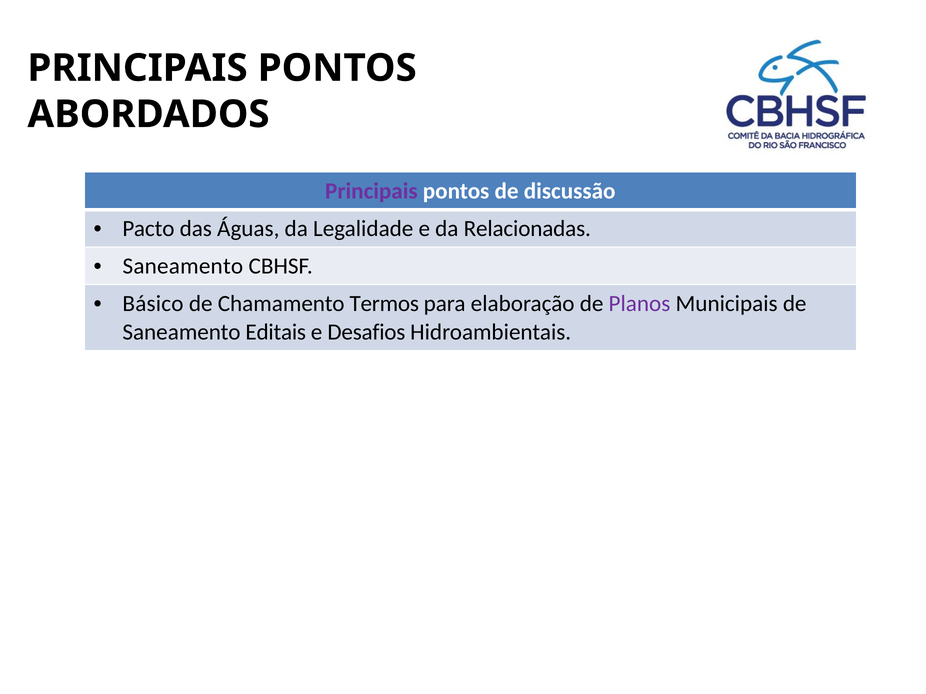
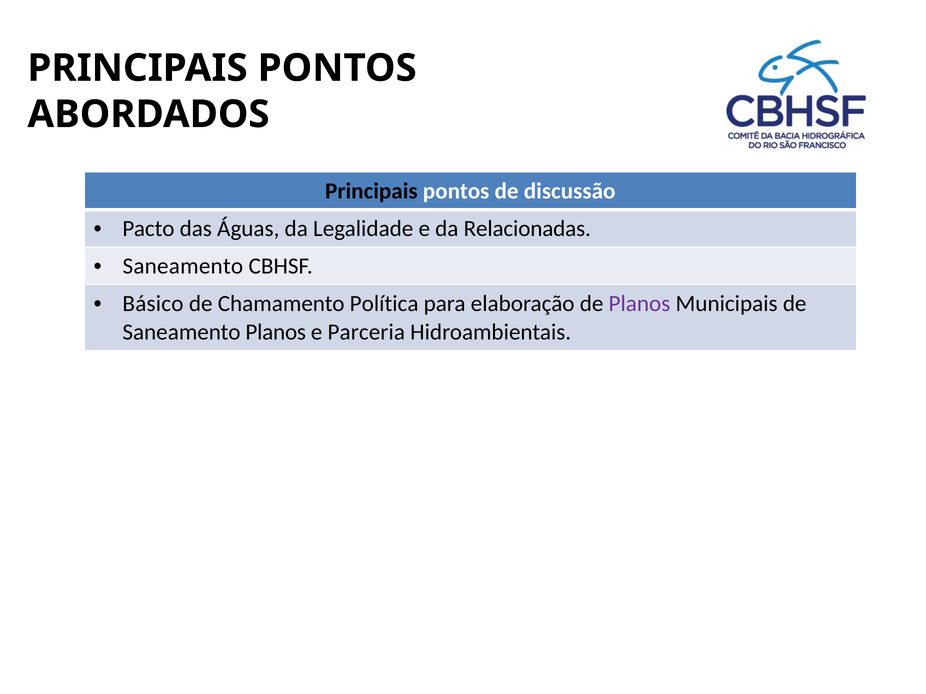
Principais at (371, 191) colour: purple -> black
Termos: Termos -> Política
Saneamento Editais: Editais -> Planos
Desafios: Desafios -> Parceria
